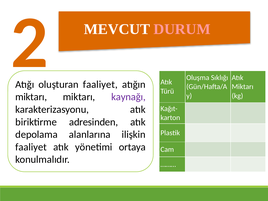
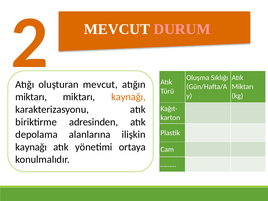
oluşturan faaliyet: faaliyet -> mevcut
kaynağı at (128, 97) colour: purple -> orange
faaliyet at (31, 147): faaliyet -> kaynağı
